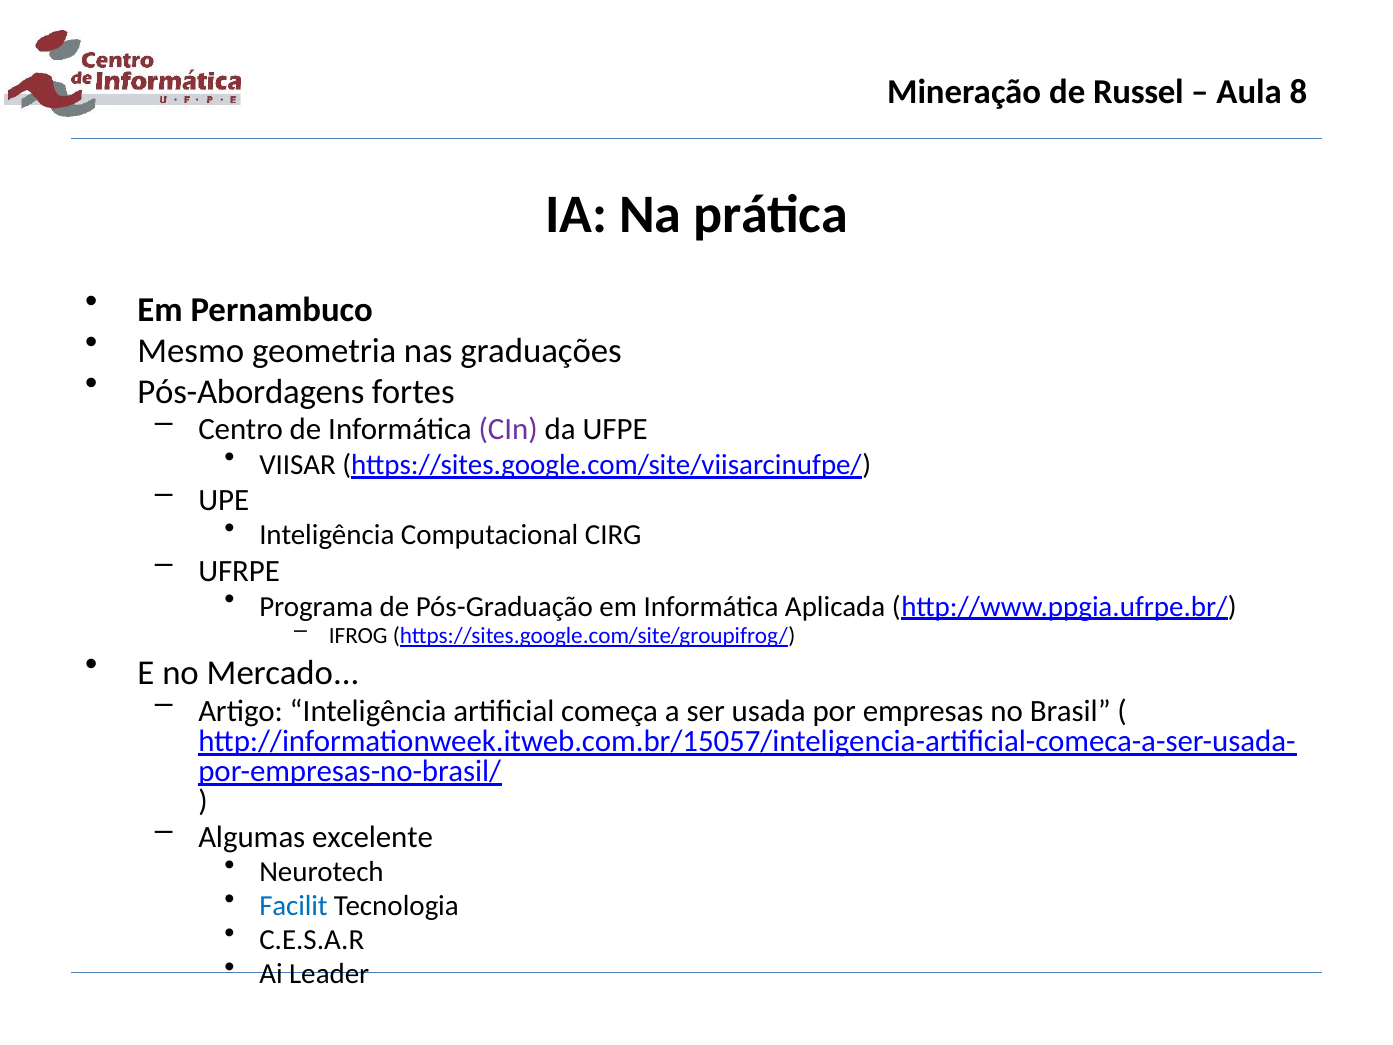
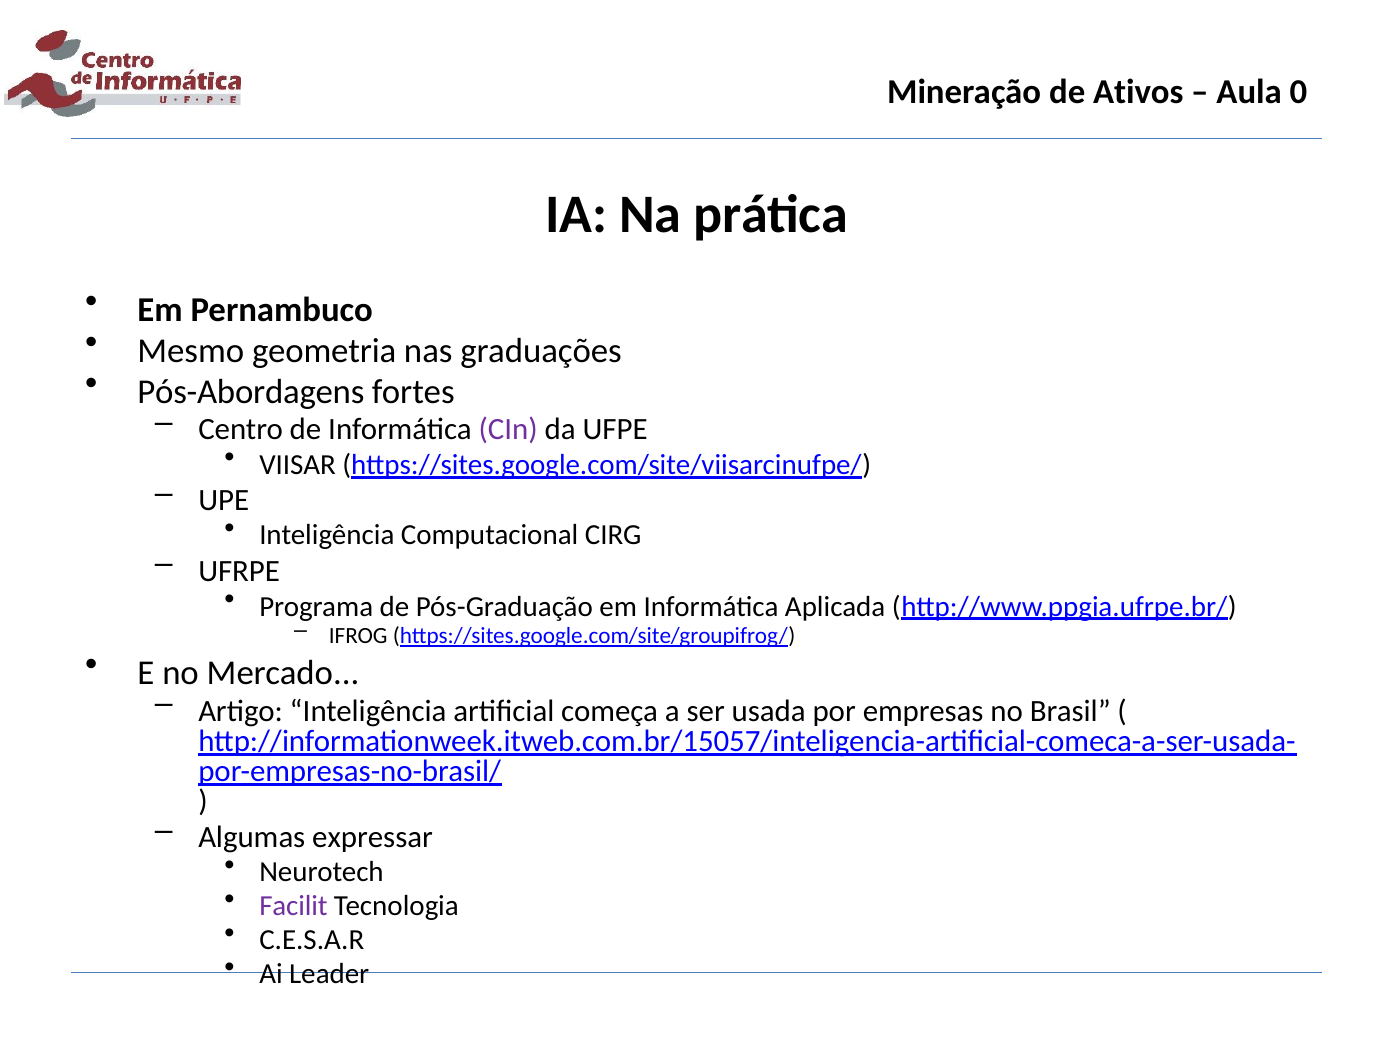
Russel: Russel -> Ativos
8: 8 -> 0
excelente: excelente -> expressar
Facilit colour: blue -> purple
